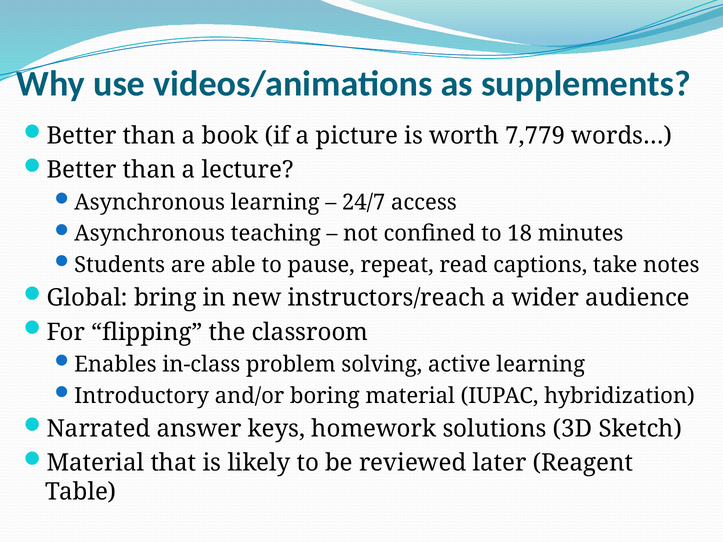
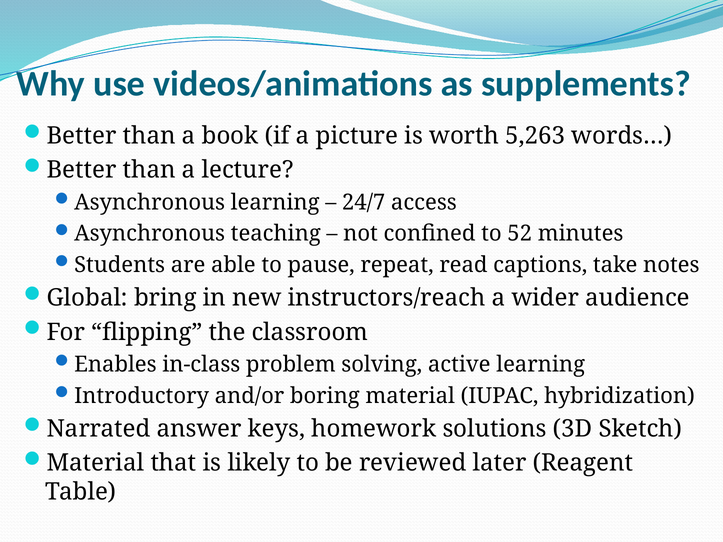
7,779: 7,779 -> 5,263
18: 18 -> 52
